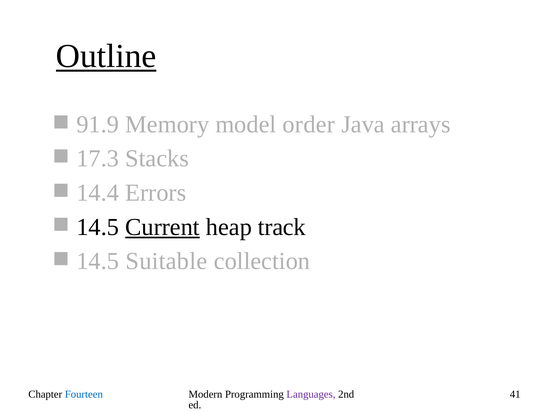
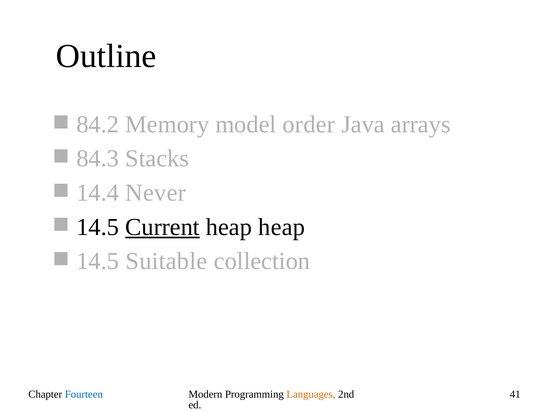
Outline underline: present -> none
91.9: 91.9 -> 84.2
17.3: 17.3 -> 84.3
Errors: Errors -> Never
heap track: track -> heap
Languages colour: purple -> orange
